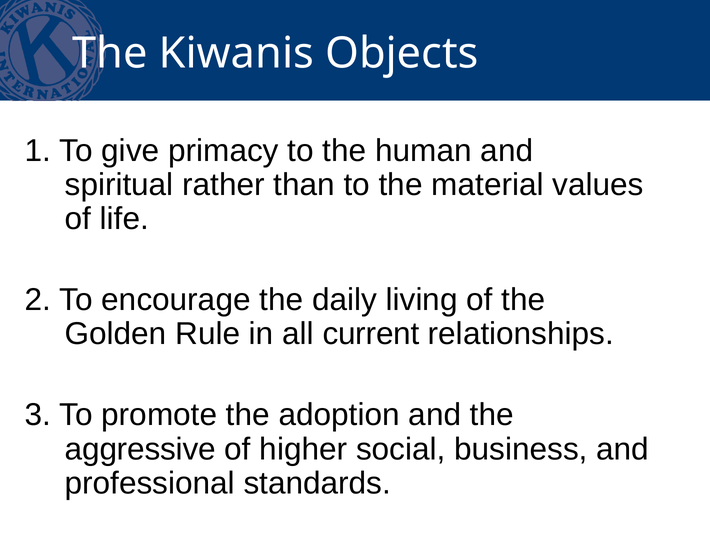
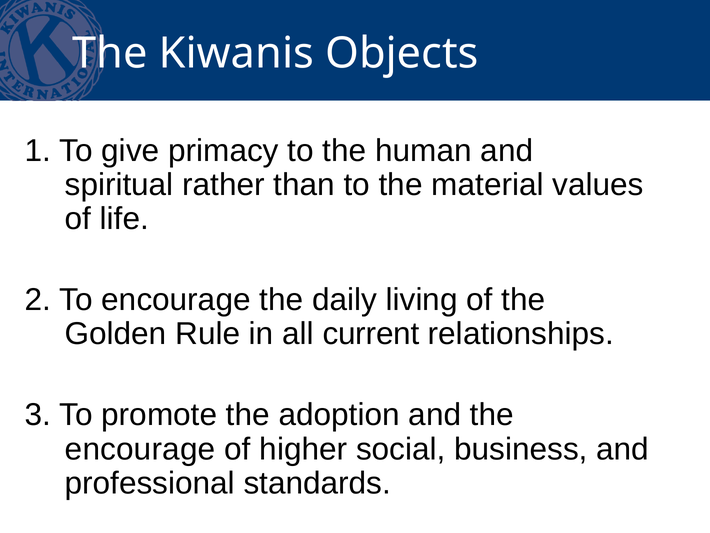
aggressive at (140, 449): aggressive -> encourage
